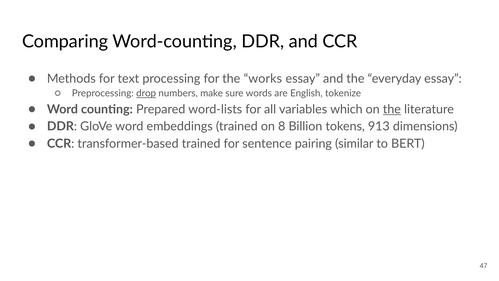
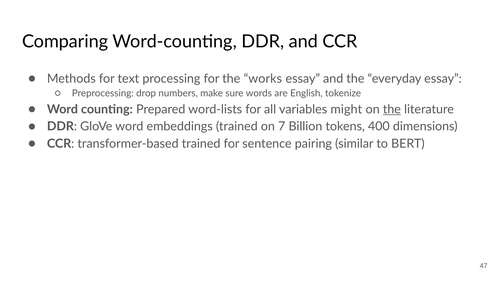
drop underline: present -> none
which: which -> might
8: 8 -> 7
913: 913 -> 400
